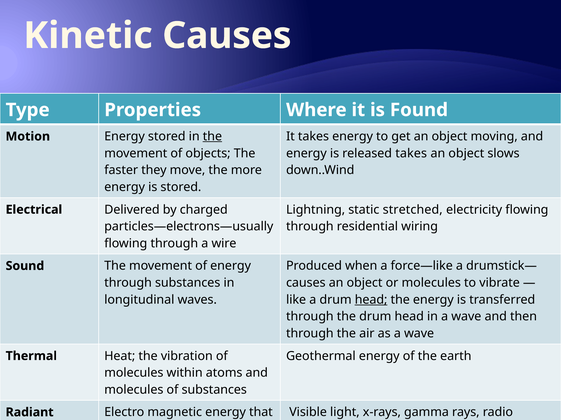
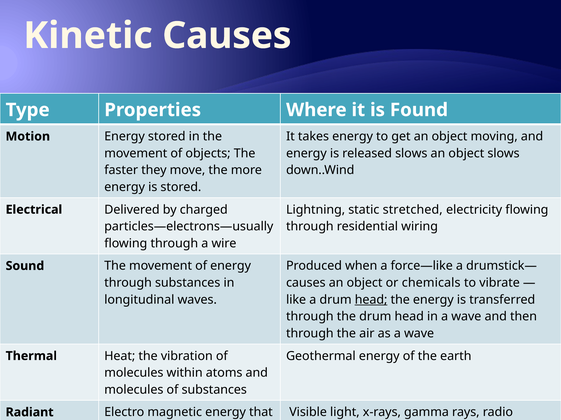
the at (212, 137) underline: present -> none
released takes: takes -> slows
or molecules: molecules -> chemicals
